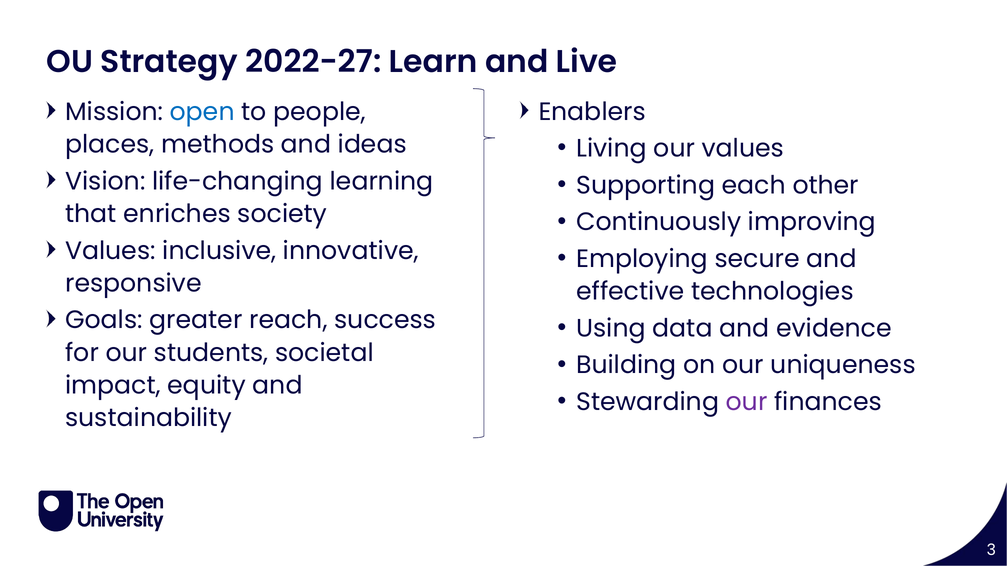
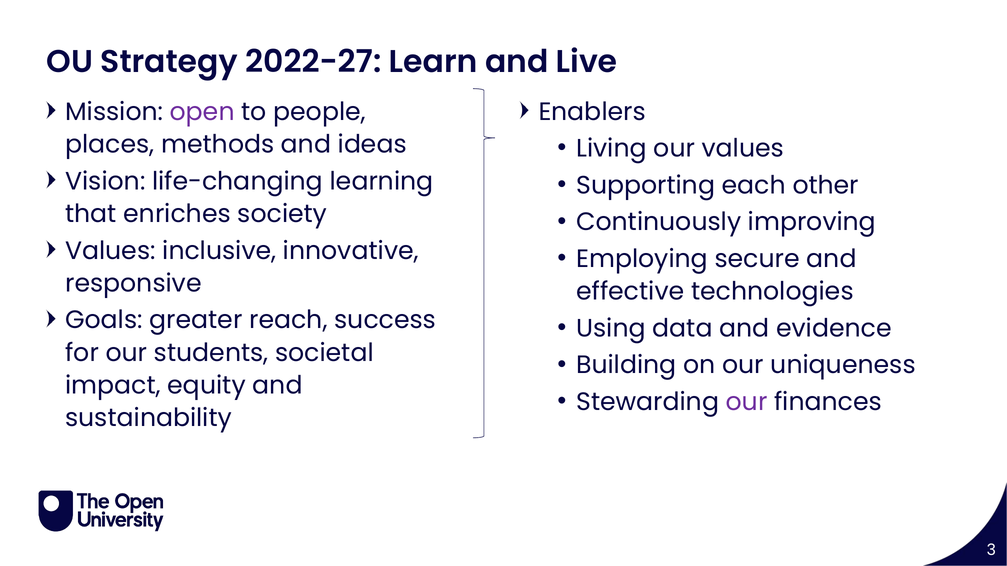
open colour: blue -> purple
